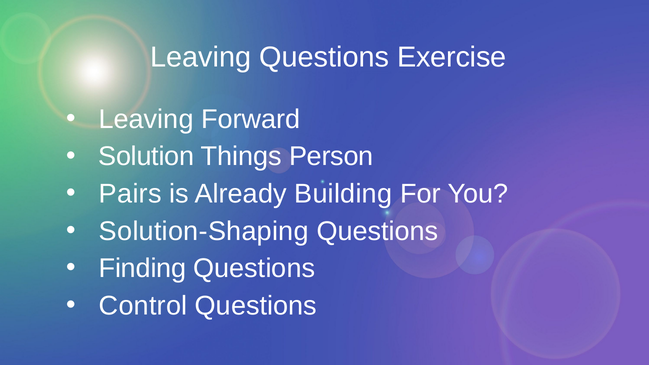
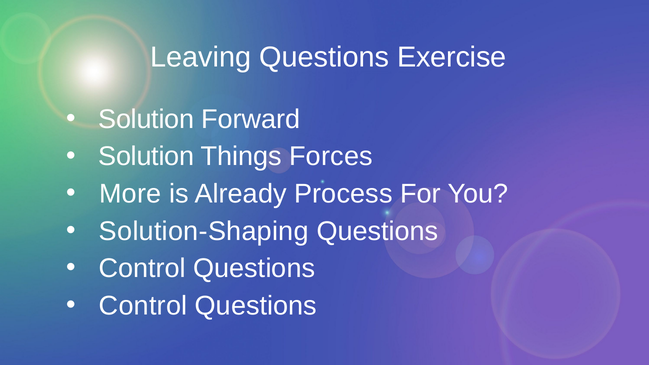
Leaving at (146, 119): Leaving -> Solution
Person: Person -> Forces
Pairs: Pairs -> More
Building: Building -> Process
Finding at (143, 269): Finding -> Control
